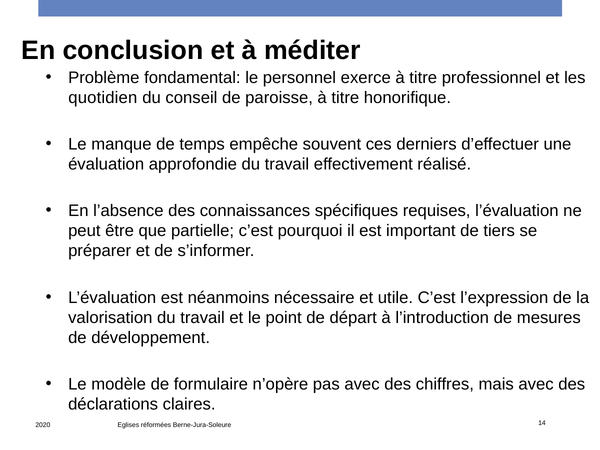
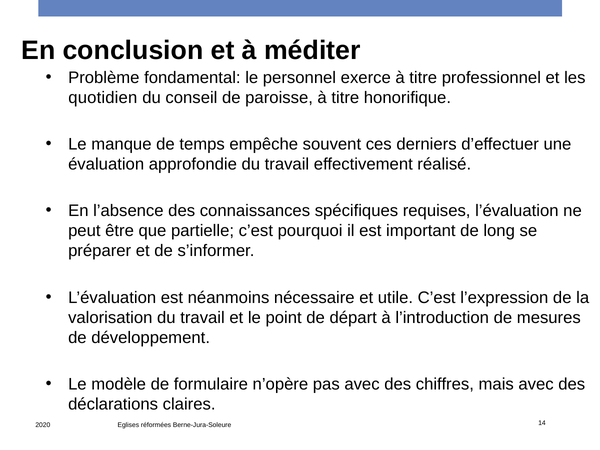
tiers: tiers -> long
